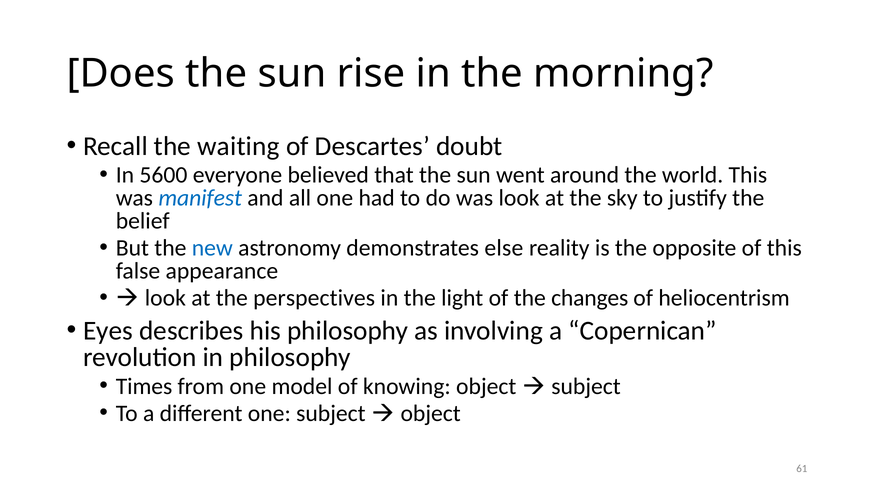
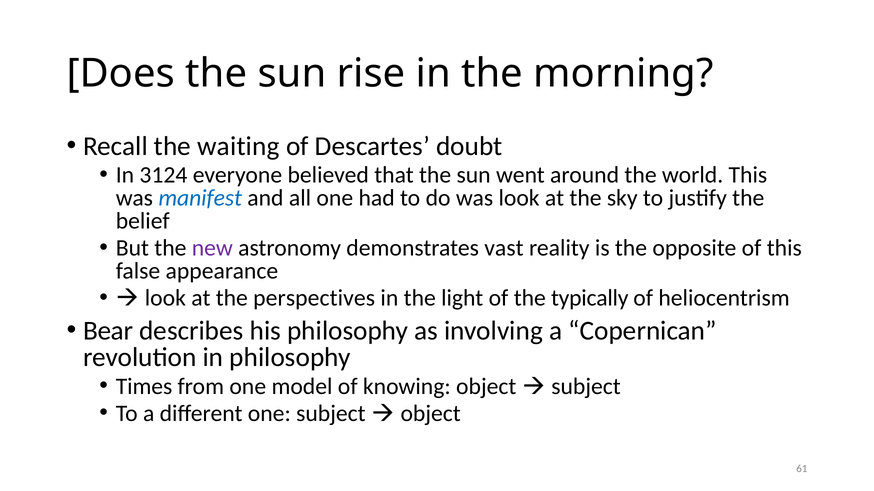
5600: 5600 -> 3124
new colour: blue -> purple
else: else -> vast
changes: changes -> typically
Eyes: Eyes -> Bear
